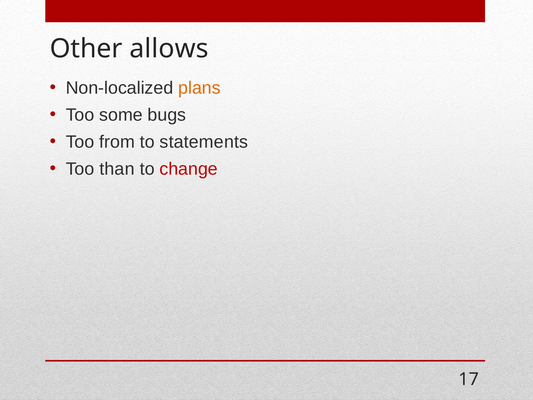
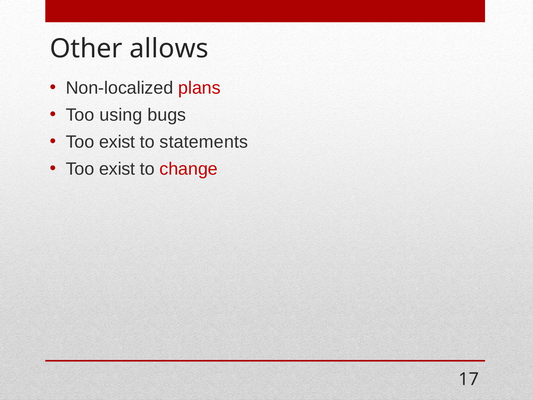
plans colour: orange -> red
some: some -> using
from at (117, 142): from -> exist
than at (117, 169): than -> exist
